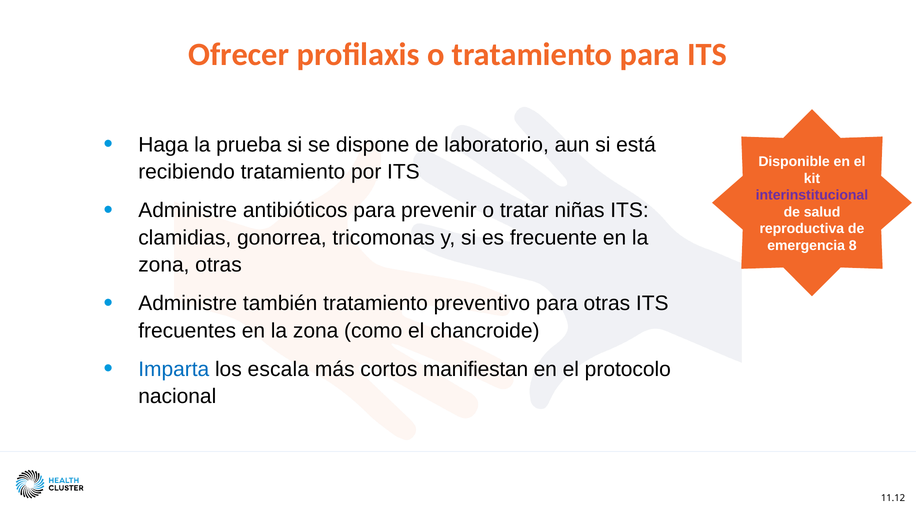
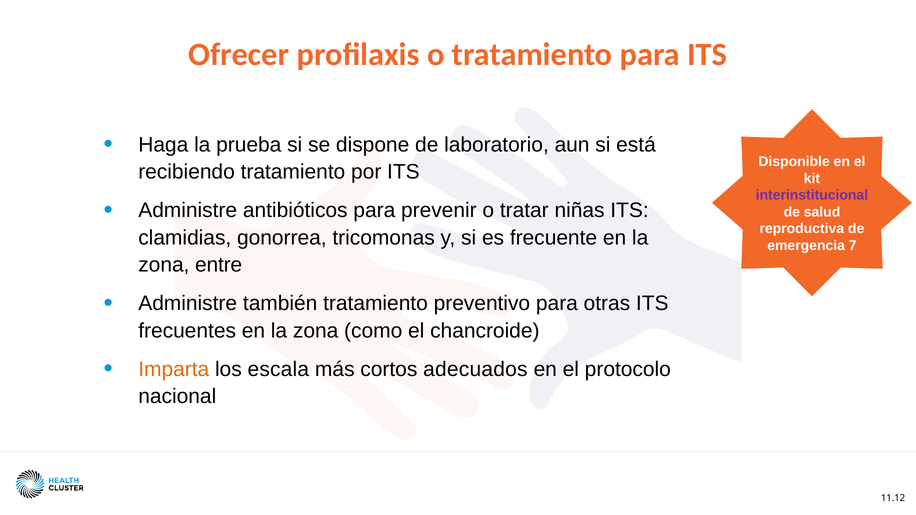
8: 8 -> 7
zona otras: otras -> entre
Imparta colour: blue -> orange
manifiestan: manifiestan -> adecuados
